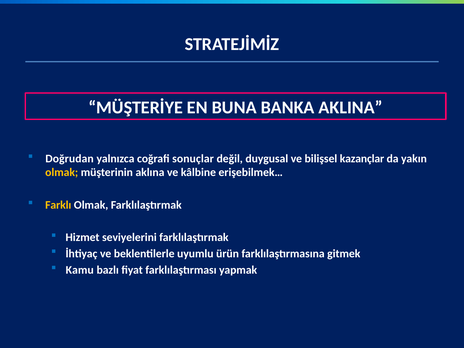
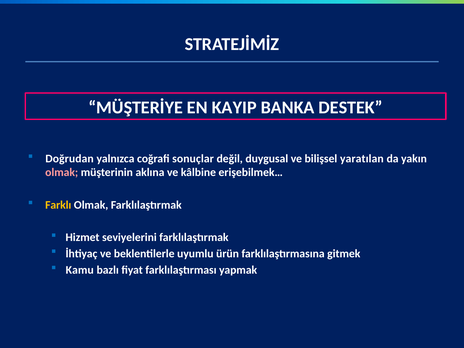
BUNA: BUNA -> KAYIP
AKLINA: AKLINA -> DESTEK
kazançlar: kazançlar -> yaratılan
olmak at (62, 172) colour: yellow -> pink
